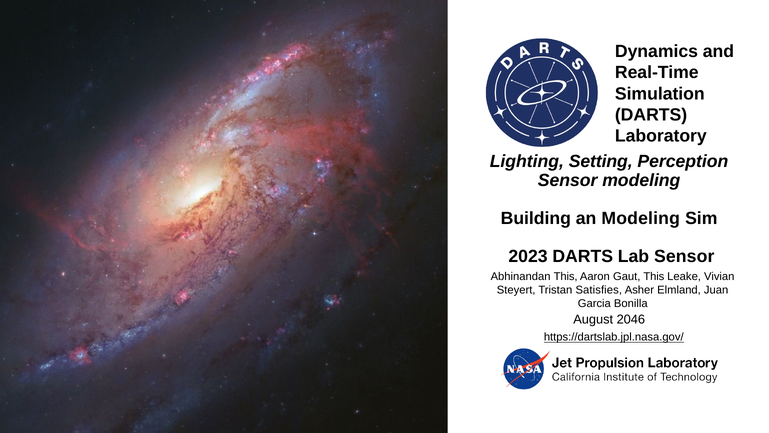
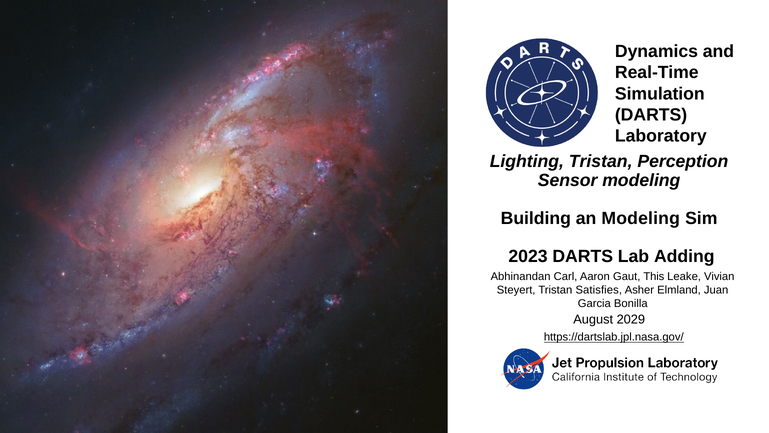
Lighting Setting: Setting -> Tristan
Lab Sensor: Sensor -> Adding
Abhinandan This: This -> Carl
2046: 2046 -> 2029
